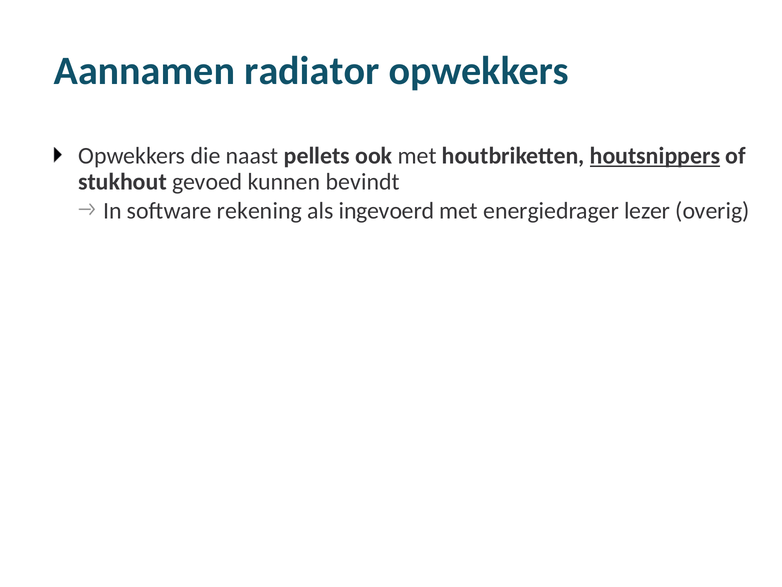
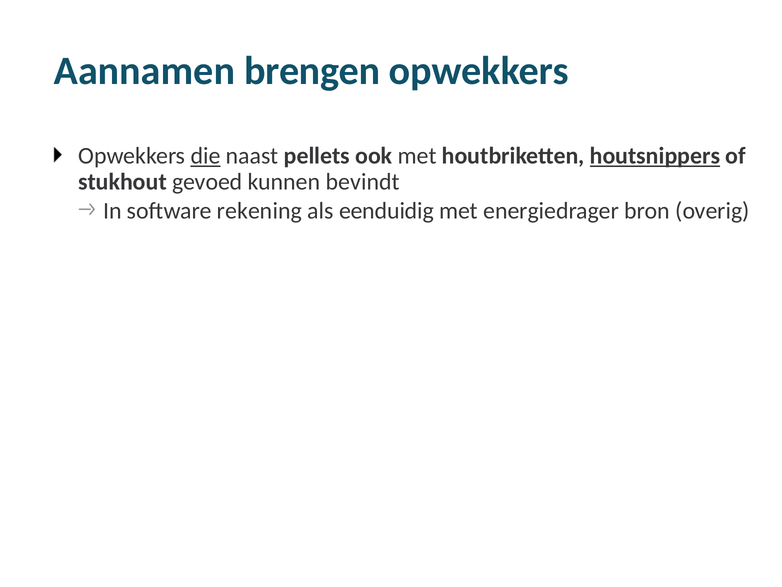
radiator: radiator -> brengen
die underline: none -> present
ingevoerd: ingevoerd -> eenduidig
lezer: lezer -> bron
